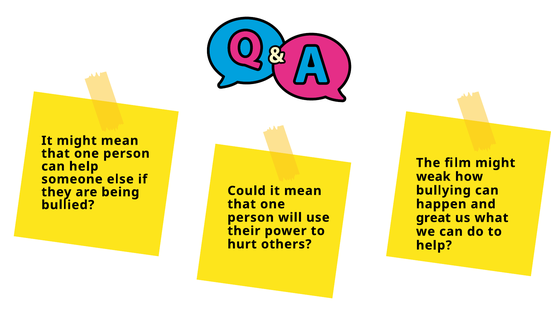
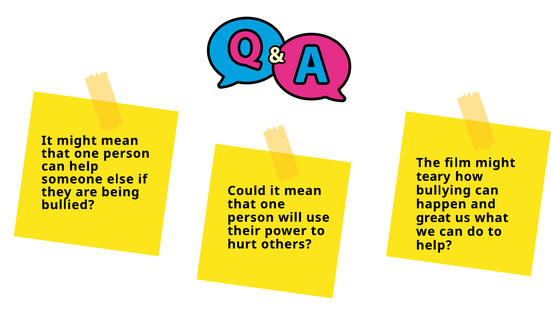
weak: weak -> teary
